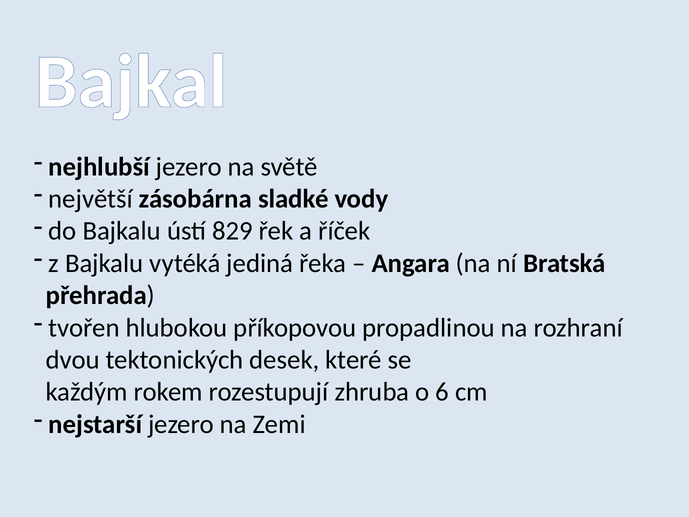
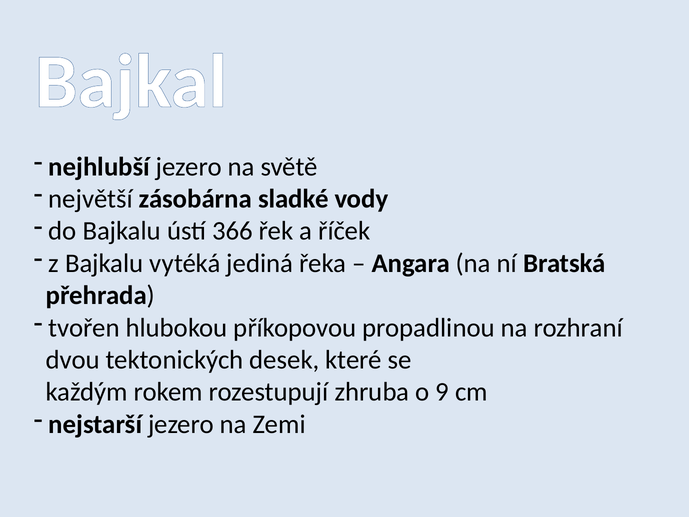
829: 829 -> 366
6: 6 -> 9
